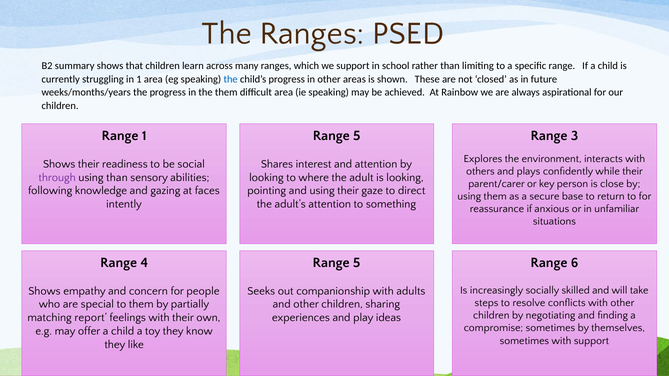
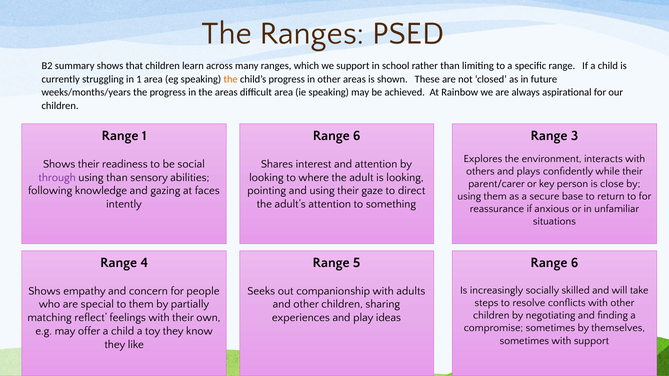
the at (231, 79) colour: blue -> orange
the them: them -> areas
5 at (357, 136): 5 -> 6
report: report -> reflect
